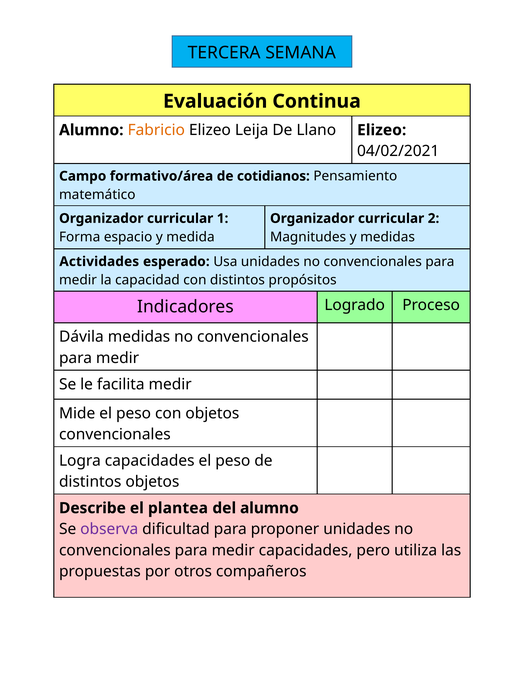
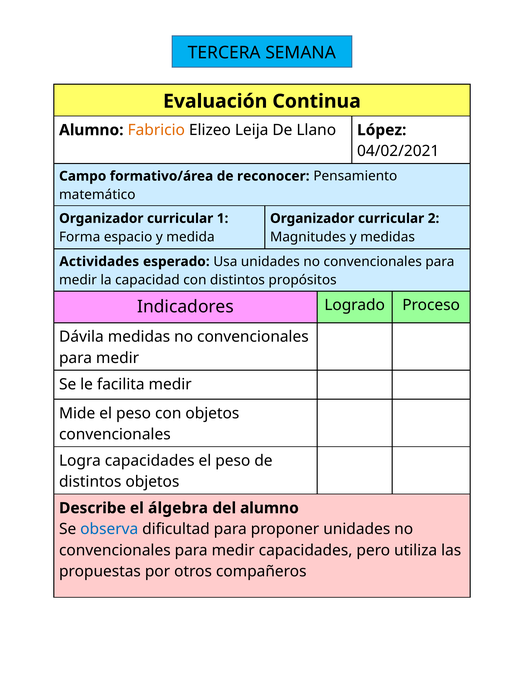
Llano Elizeo: Elizeo -> López
cotidianos: cotidianos -> reconocer
plantea: plantea -> álgebra
observa colour: purple -> blue
